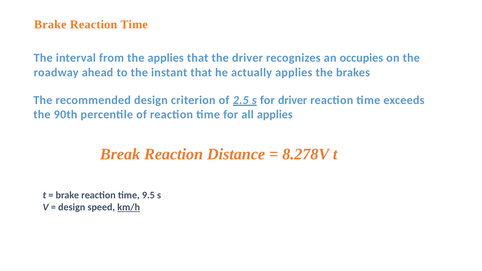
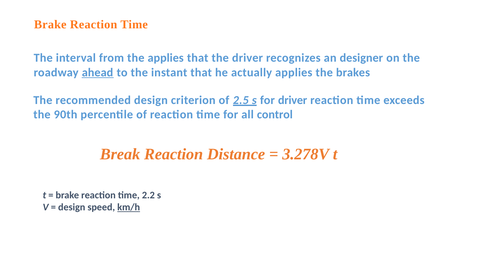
occupies: occupies -> designer
ahead underline: none -> present
all applies: applies -> control
8.278V: 8.278V -> 3.278V
9.5: 9.5 -> 2.2
